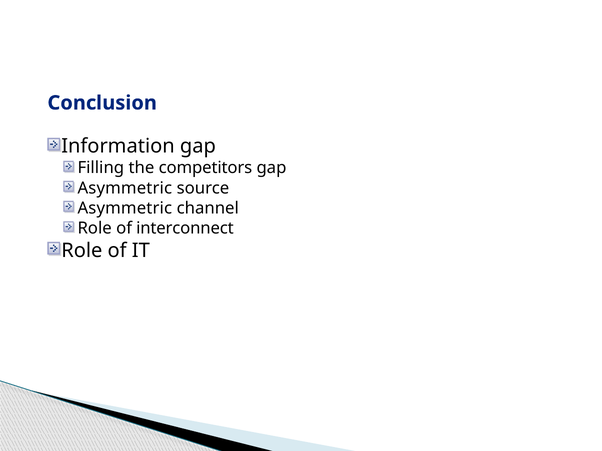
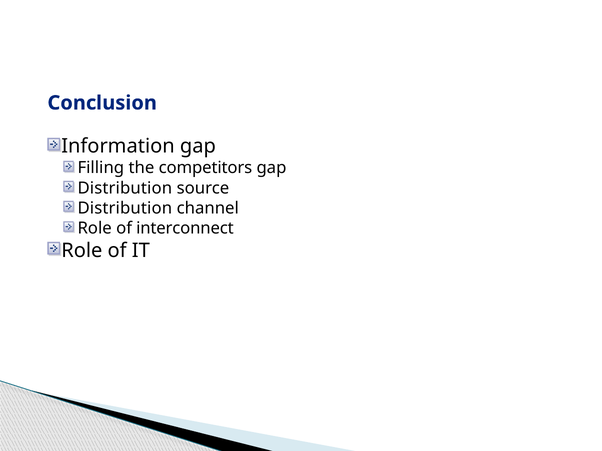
Asymmetric at (125, 188): Asymmetric -> Distribution
Asymmetric at (125, 208): Asymmetric -> Distribution
